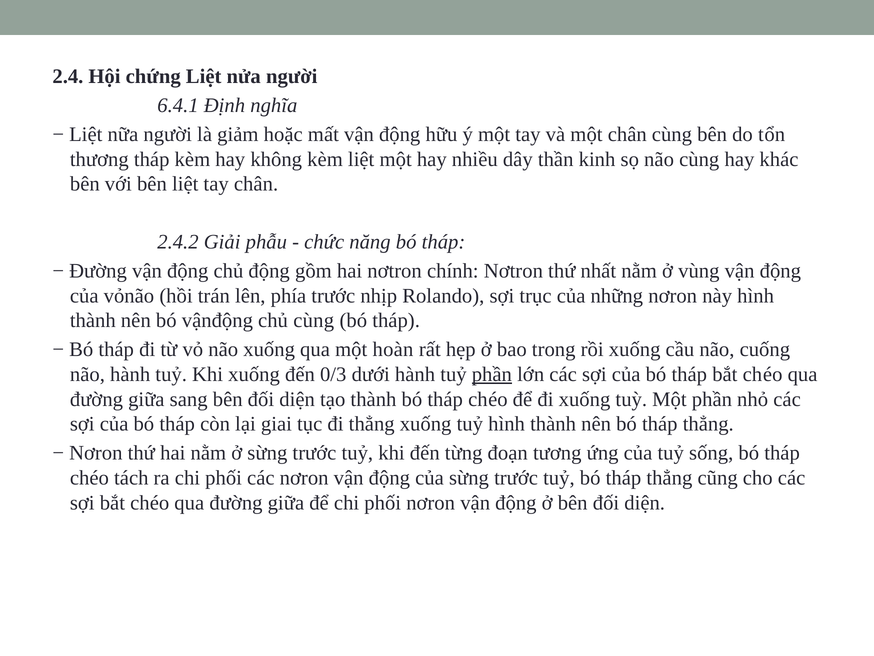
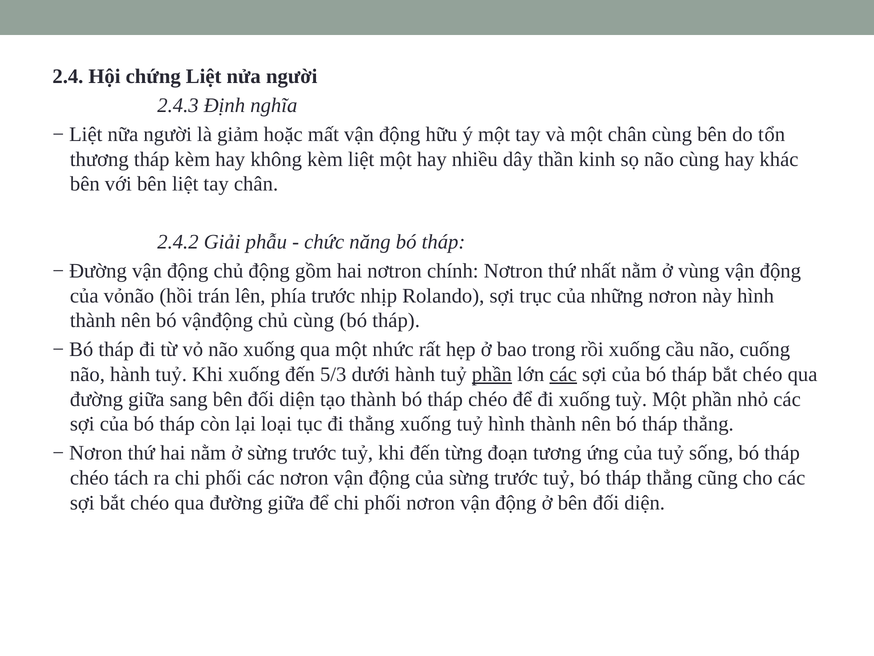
6.4.1: 6.4.1 -> 2.4.3
hoàn: hoàn -> nhức
0/3: 0/3 -> 5/3
các at (563, 374) underline: none -> present
giai: giai -> loại
